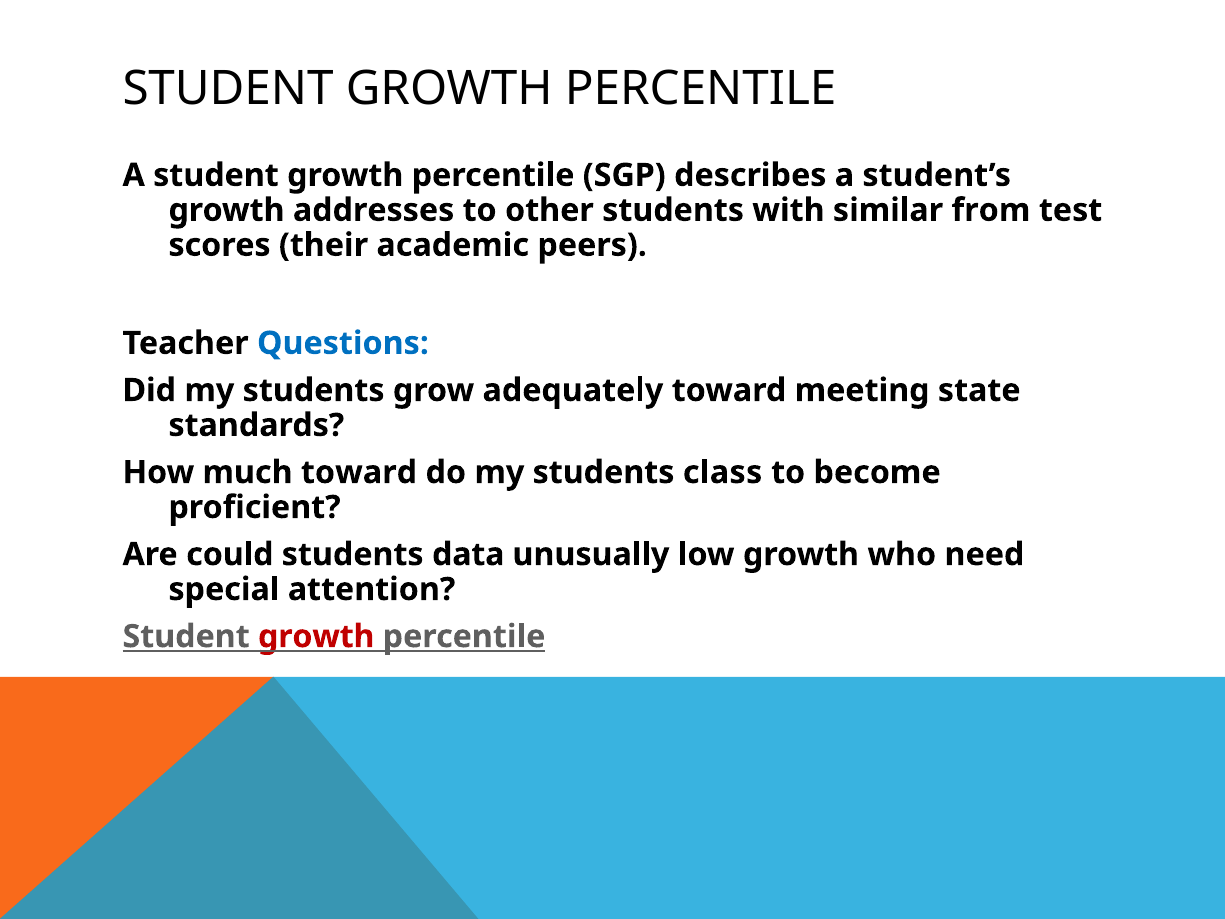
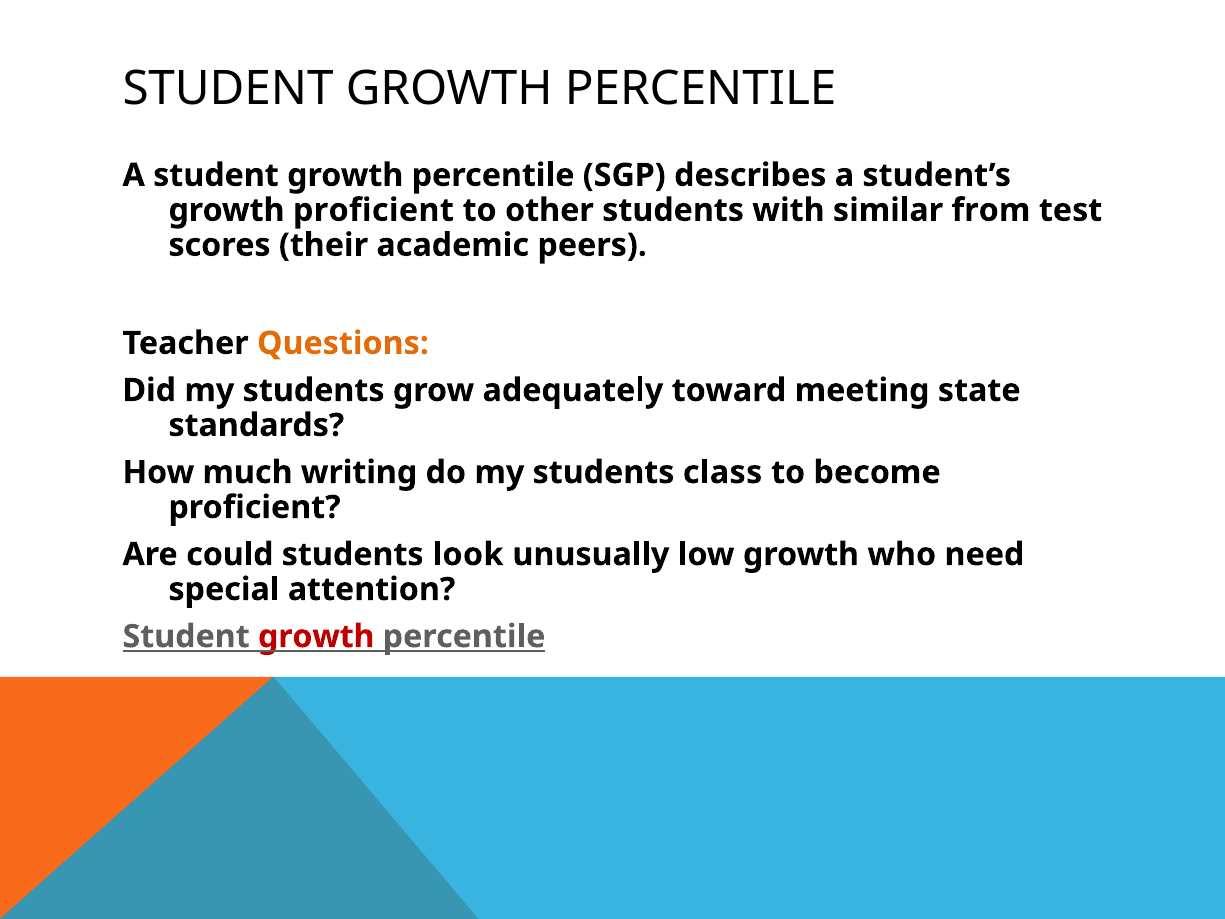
growth addresses: addresses -> proficient
Questions colour: blue -> orange
much toward: toward -> writing
data: data -> look
